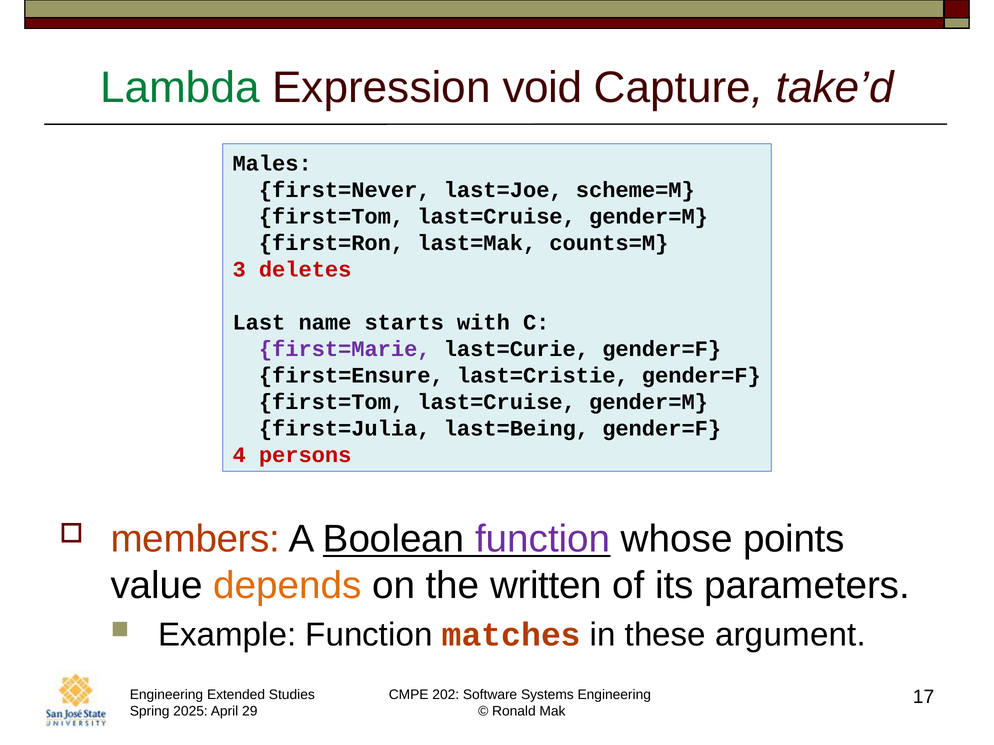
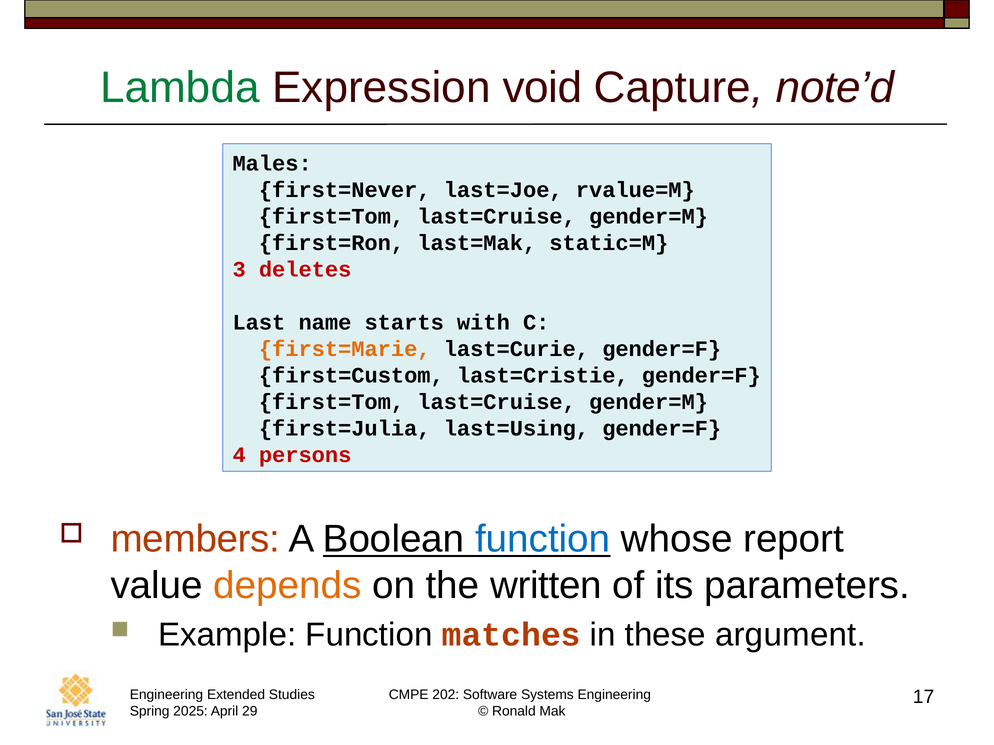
take’d: take’d -> note’d
scheme=M: scheme=M -> rvalue=M
counts=M: counts=M -> static=M
first=Marie colour: purple -> orange
first=Ensure: first=Ensure -> first=Custom
last=Being: last=Being -> last=Using
function at (543, 539) colour: purple -> blue
points: points -> report
